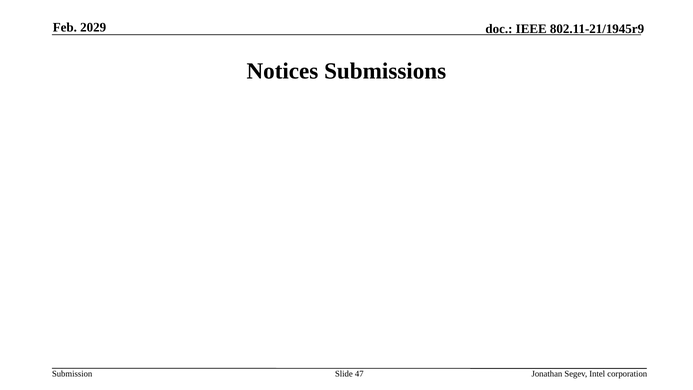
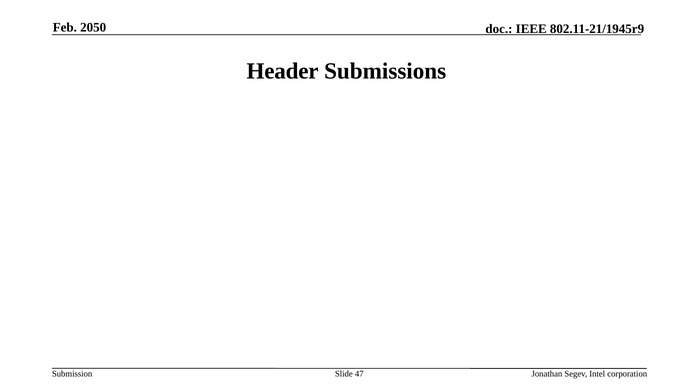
2029: 2029 -> 2050
Notices: Notices -> Header
